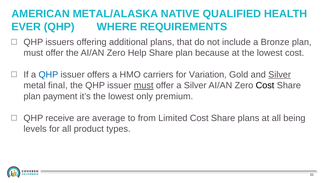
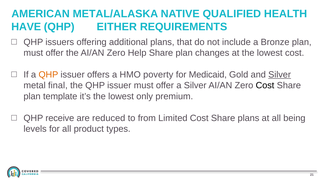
EVER: EVER -> HAVE
WHERE: WHERE -> EITHER
because: because -> changes
QHP at (48, 75) colour: blue -> orange
carriers: carriers -> poverty
Variation: Variation -> Medicaid
must at (144, 85) underline: present -> none
payment: payment -> template
average: average -> reduced
